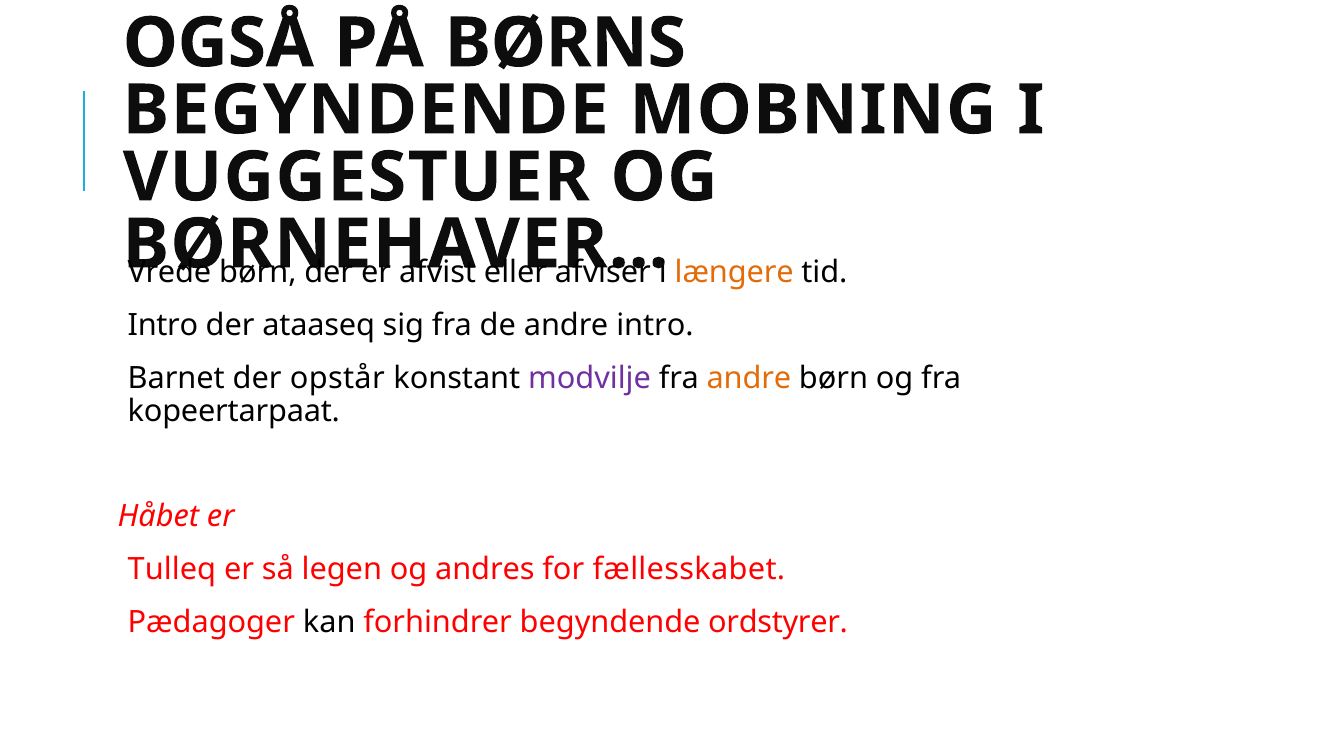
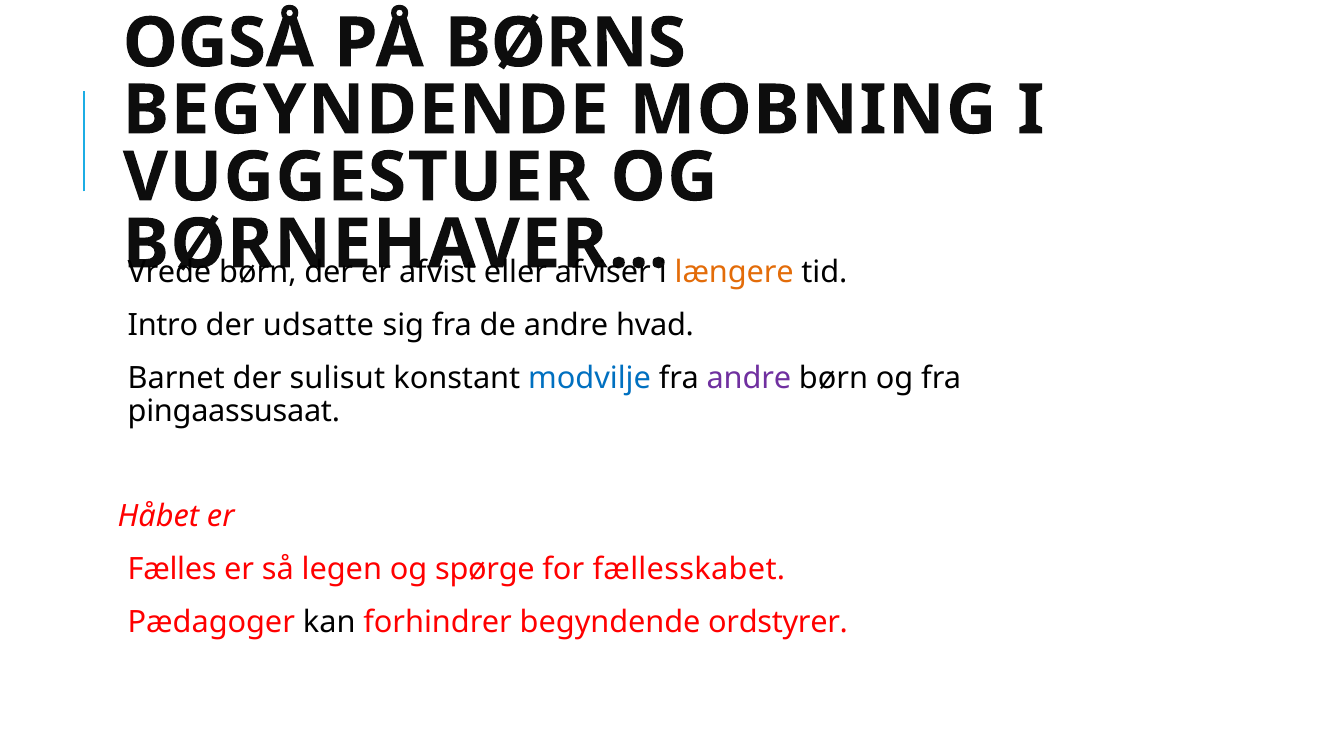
ataaseq: ataaseq -> udsatte
andre intro: intro -> hvad
opstår: opstår -> sulisut
modvilje colour: purple -> blue
andre at (749, 378) colour: orange -> purple
kopeertarpaat: kopeertarpaat -> pingaassusaat
Tulleq: Tulleq -> Fælles
andres: andres -> spørge
